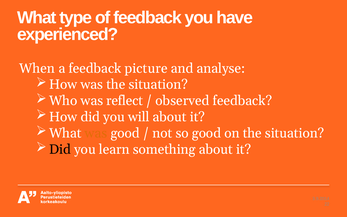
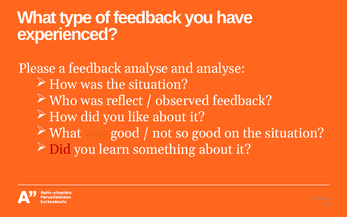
When: When -> Please
feedback picture: picture -> analyse
will: will -> like
Did at (60, 149) colour: black -> red
